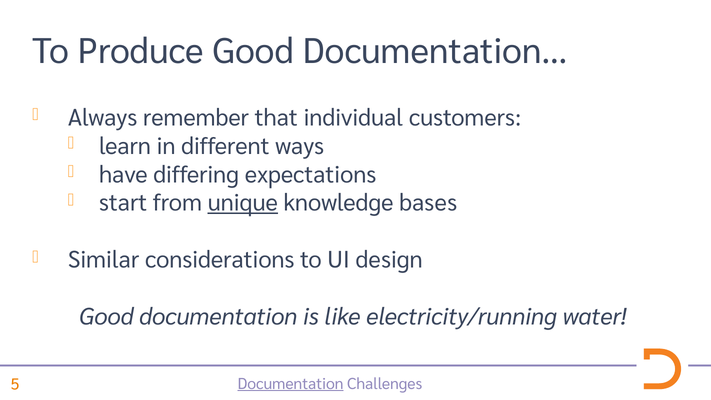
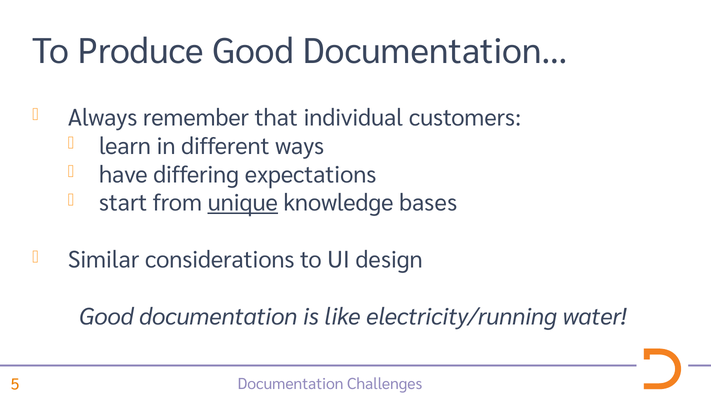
Documentation at (291, 384) underline: present -> none
